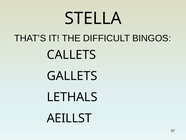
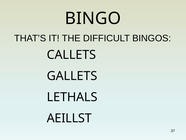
STELLA: STELLA -> BINGO
